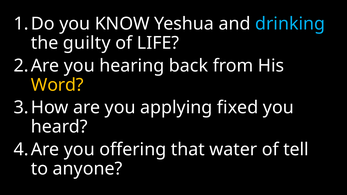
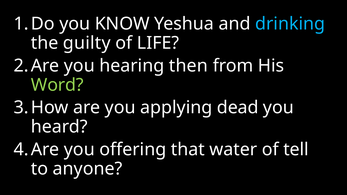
back: back -> then
Word colour: yellow -> light green
fixed: fixed -> dead
